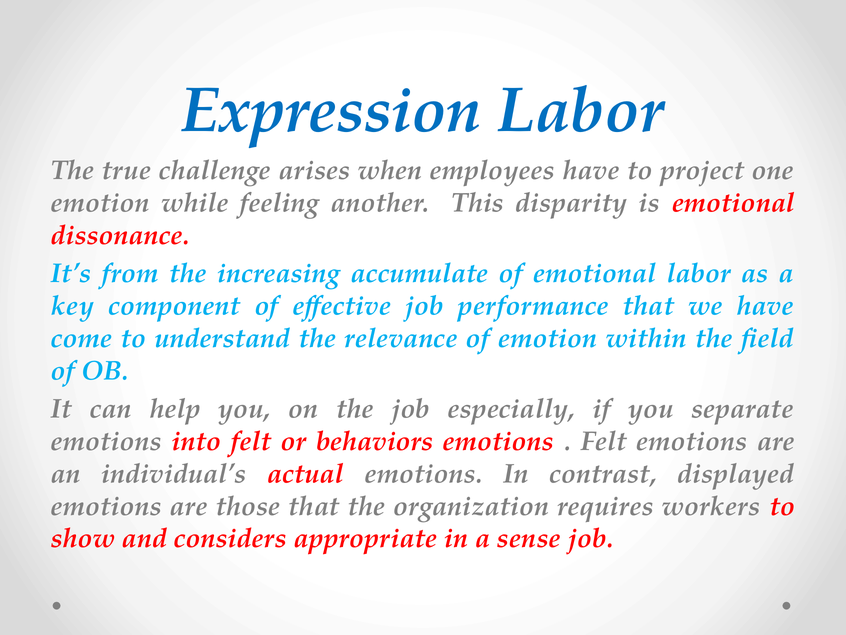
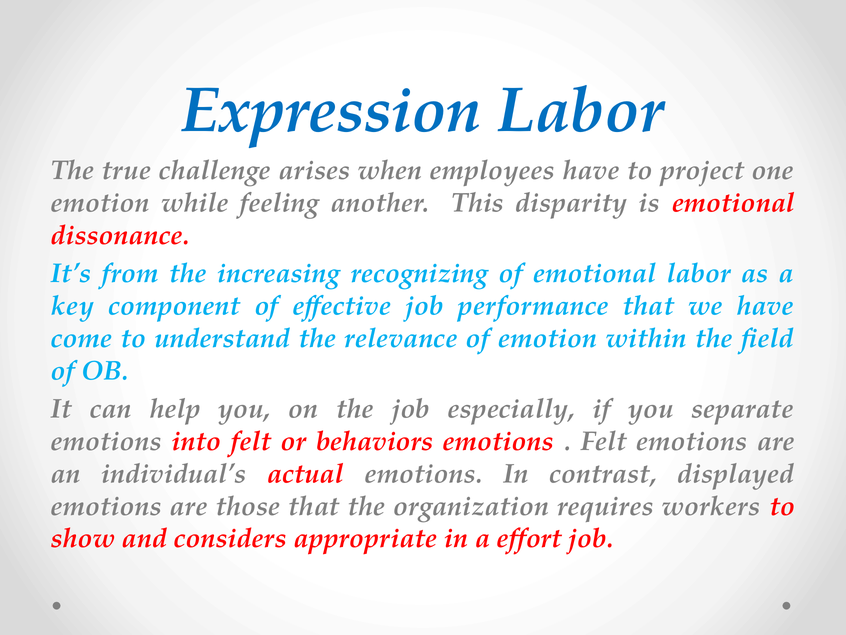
accumulate: accumulate -> recognizing
sense: sense -> effort
